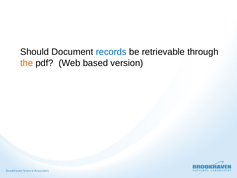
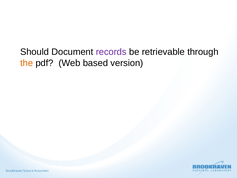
records colour: blue -> purple
